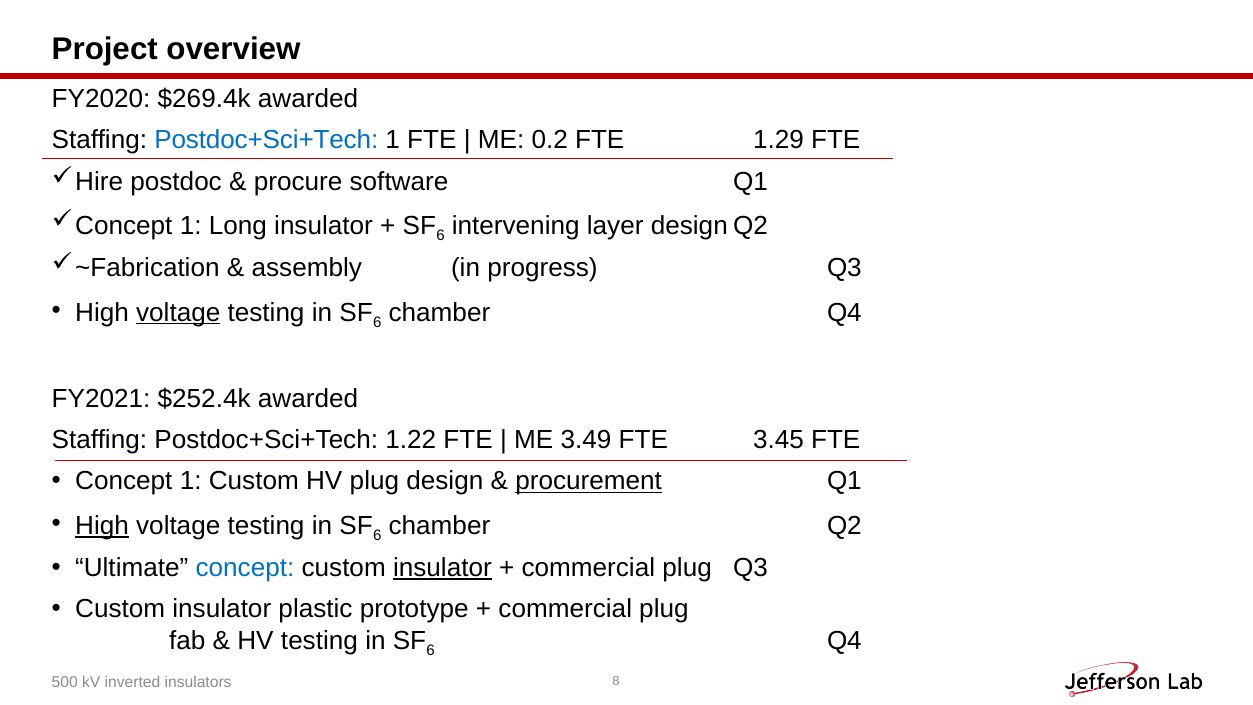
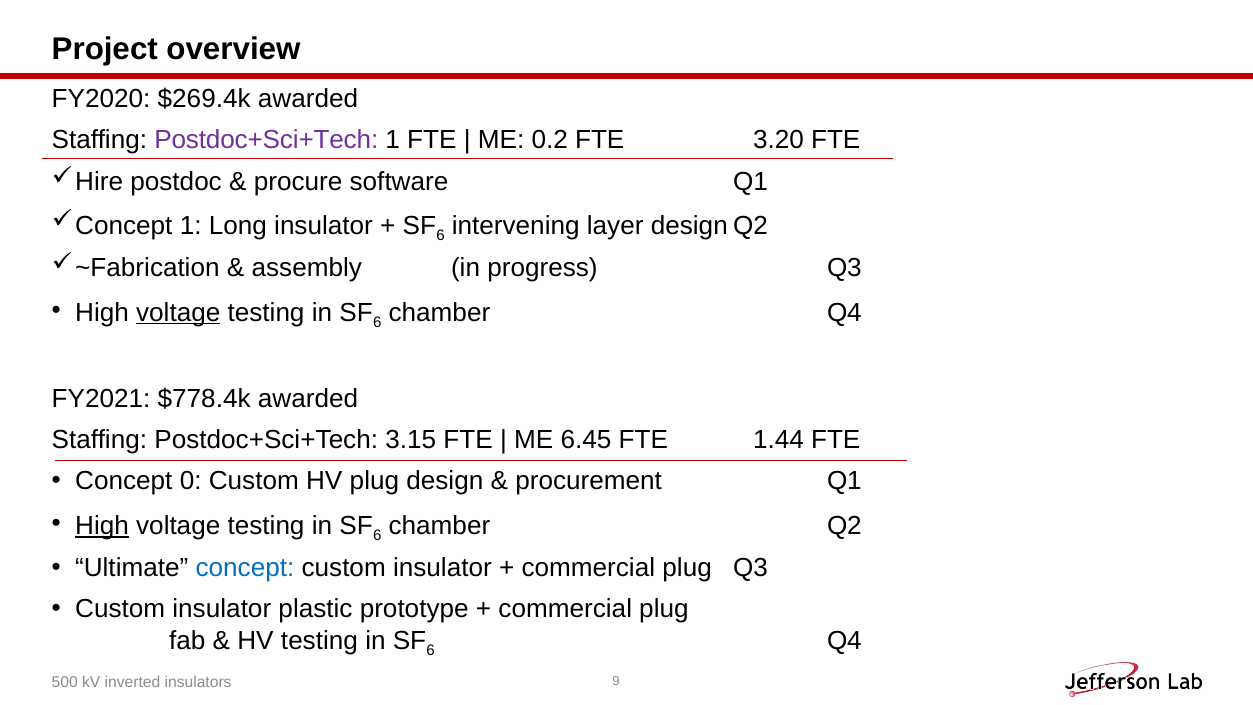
Postdoc+Sci+Tech at (266, 140) colour: blue -> purple
1.29: 1.29 -> 3.20
$252.4k: $252.4k -> $778.4k
1.22: 1.22 -> 3.15
3.49: 3.49 -> 6.45
3.45: 3.45 -> 1.44
Concept 1: 1 -> 0
procurement underline: present -> none
insulator at (442, 568) underline: present -> none
8: 8 -> 9
